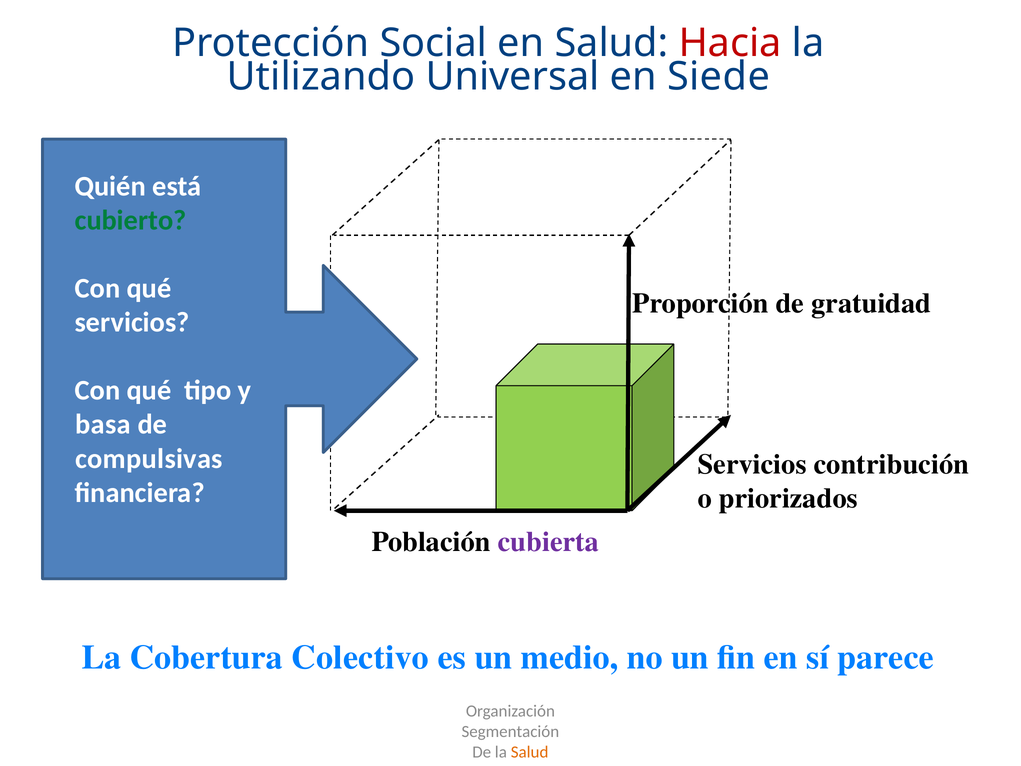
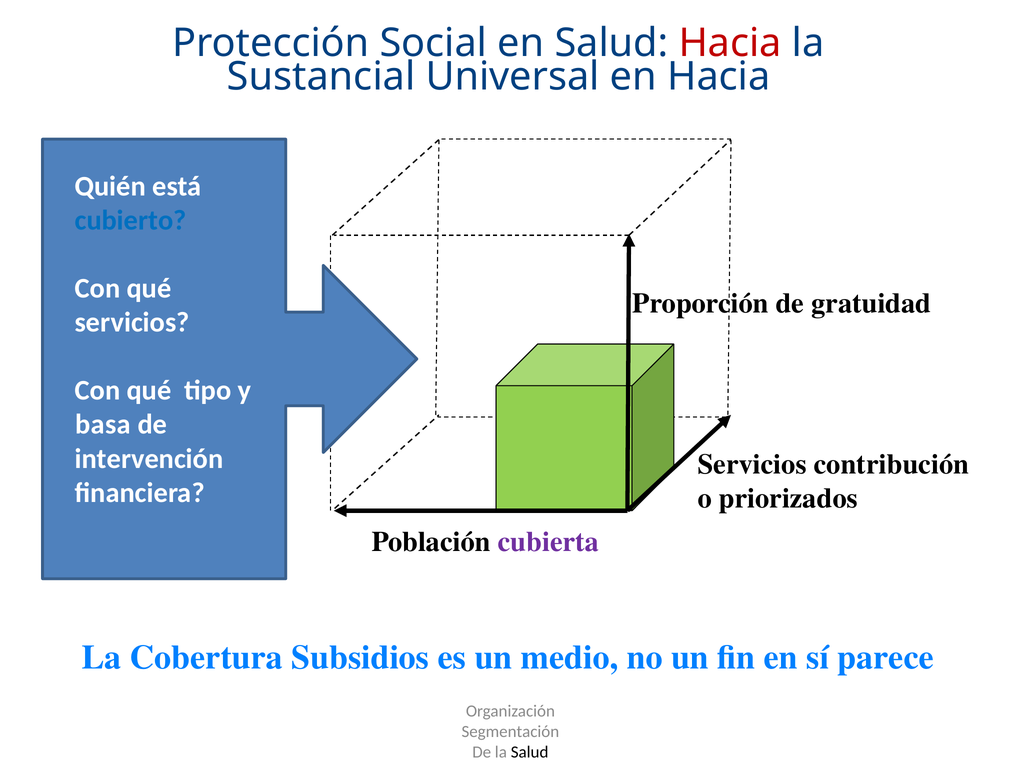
Utilizando: Utilizando -> Sustancial
en Siede: Siede -> Hacia
cubierto colour: green -> blue
compulsivas: compulsivas -> intervención
Colectivo: Colectivo -> Subsidios
Salud at (530, 752) colour: orange -> black
